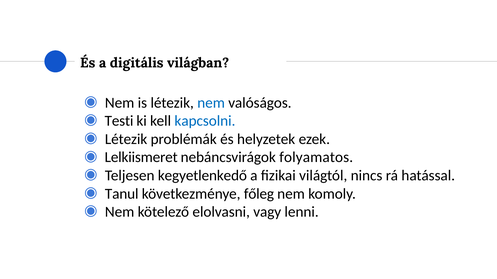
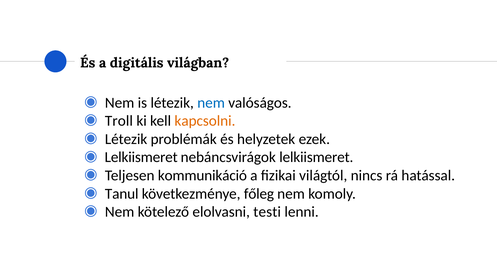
Testi: Testi -> Troll
kapcsolni colour: blue -> orange
nebáncsvirágok folyamatos: folyamatos -> lelkiismeret
kegyetlenkedő: kegyetlenkedő -> kommunikáció
vagy: vagy -> testi
